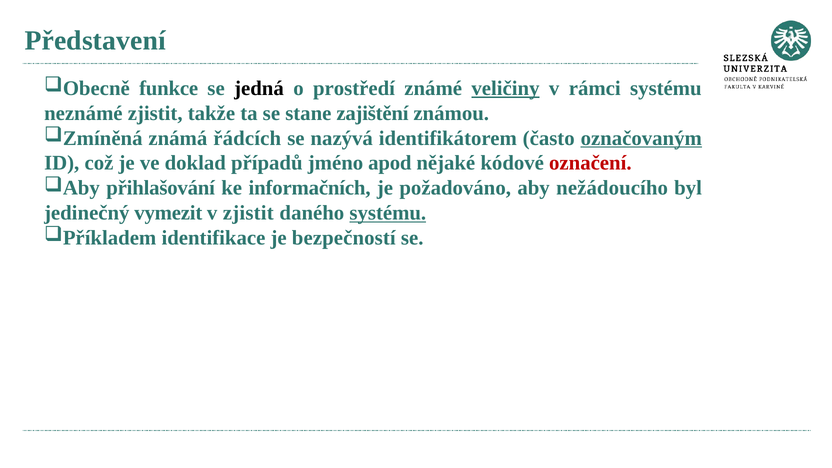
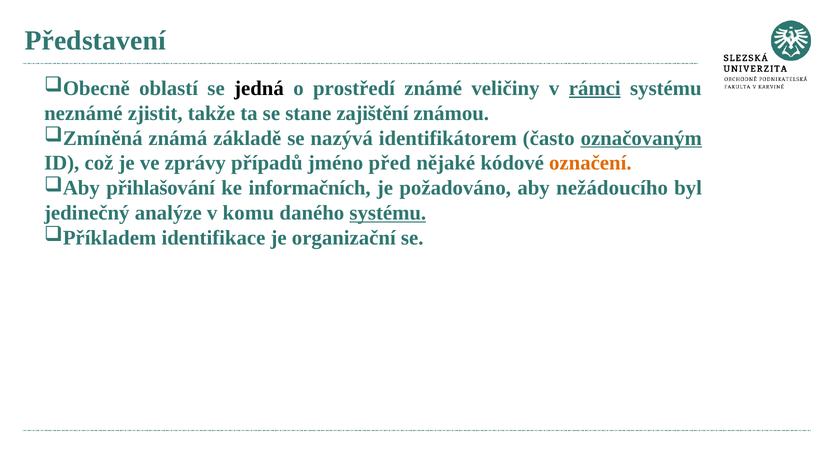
funkce: funkce -> oblastí
veličiny underline: present -> none
rámci underline: none -> present
řádcích: řádcích -> základě
doklad: doklad -> zprávy
apod: apod -> před
označení colour: red -> orange
vymezit: vymezit -> analýze
v zjistit: zjistit -> komu
bezpečností: bezpečností -> organizační
